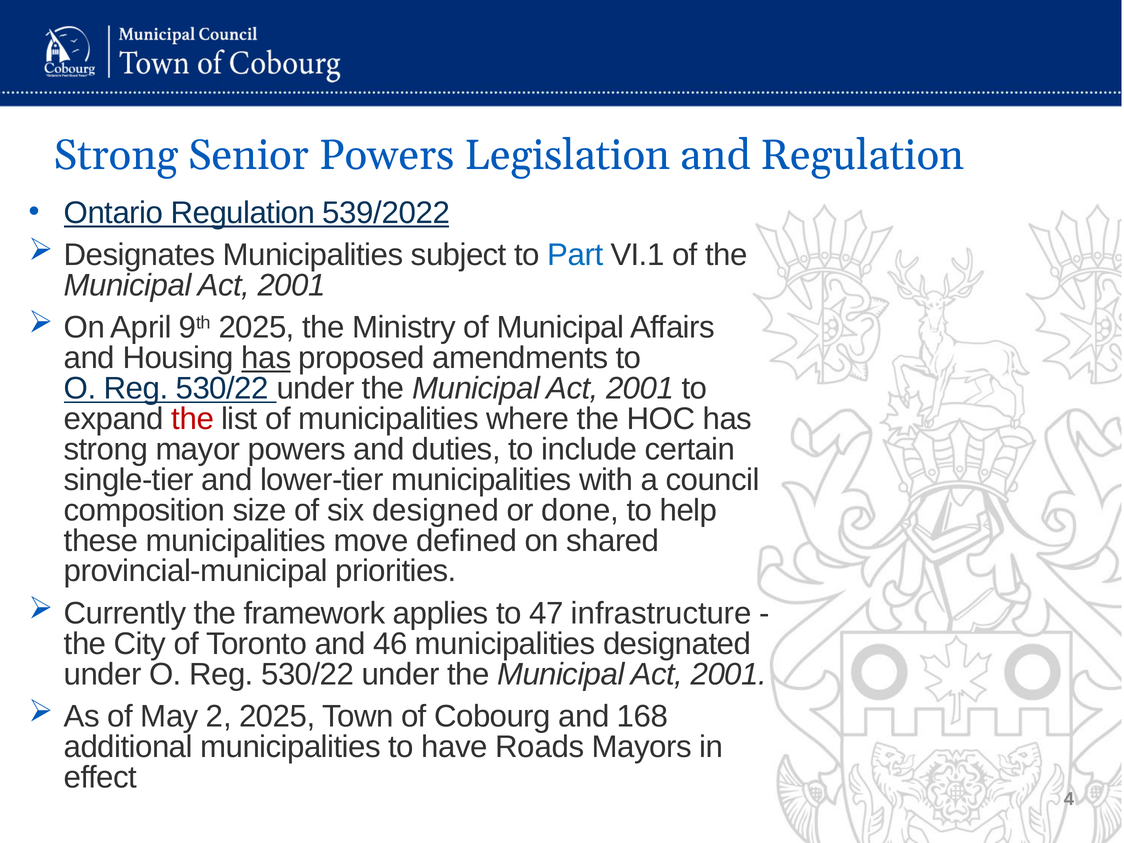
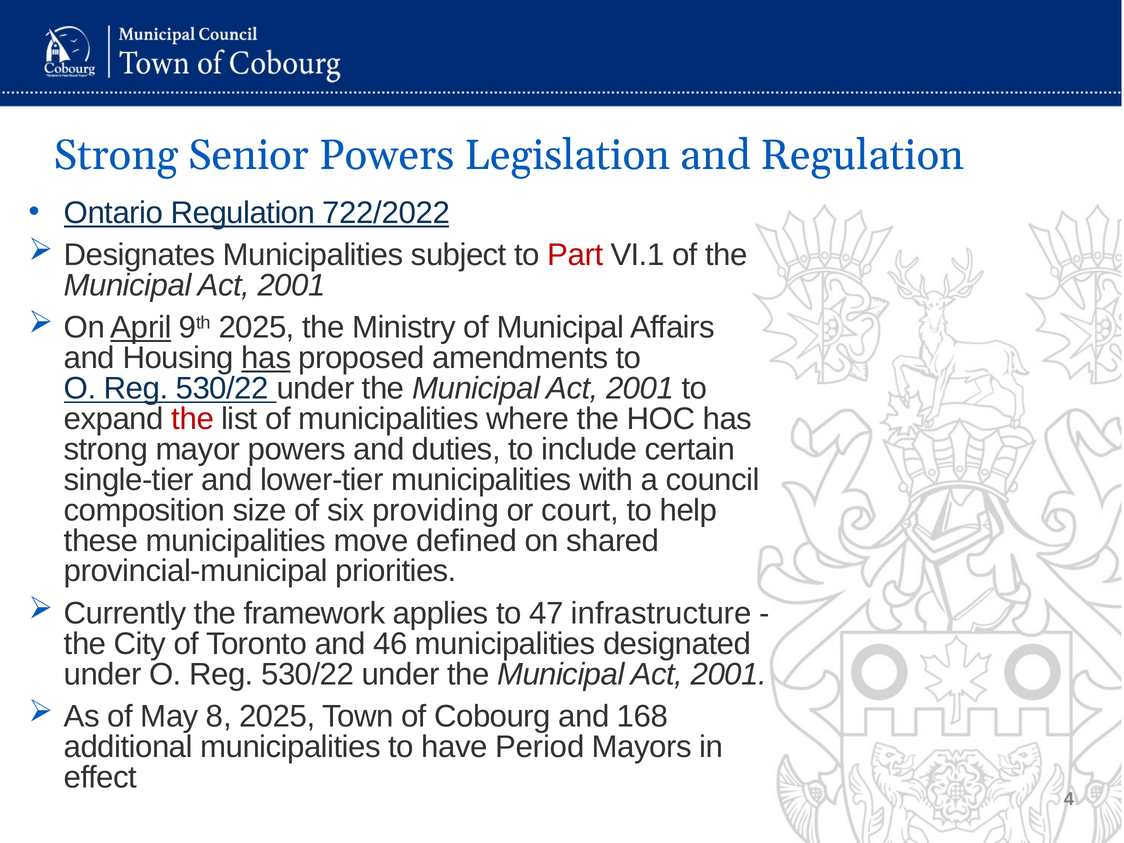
539/2022: 539/2022 -> 722/2022
Part colour: blue -> red
April underline: none -> present
designed: designed -> providing
done: done -> court
2: 2 -> 8
Roads: Roads -> Period
